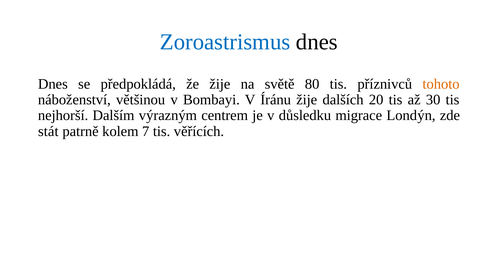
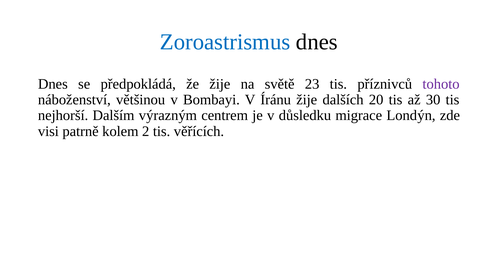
80: 80 -> 23
tohoto colour: orange -> purple
stát: stát -> visi
7: 7 -> 2
